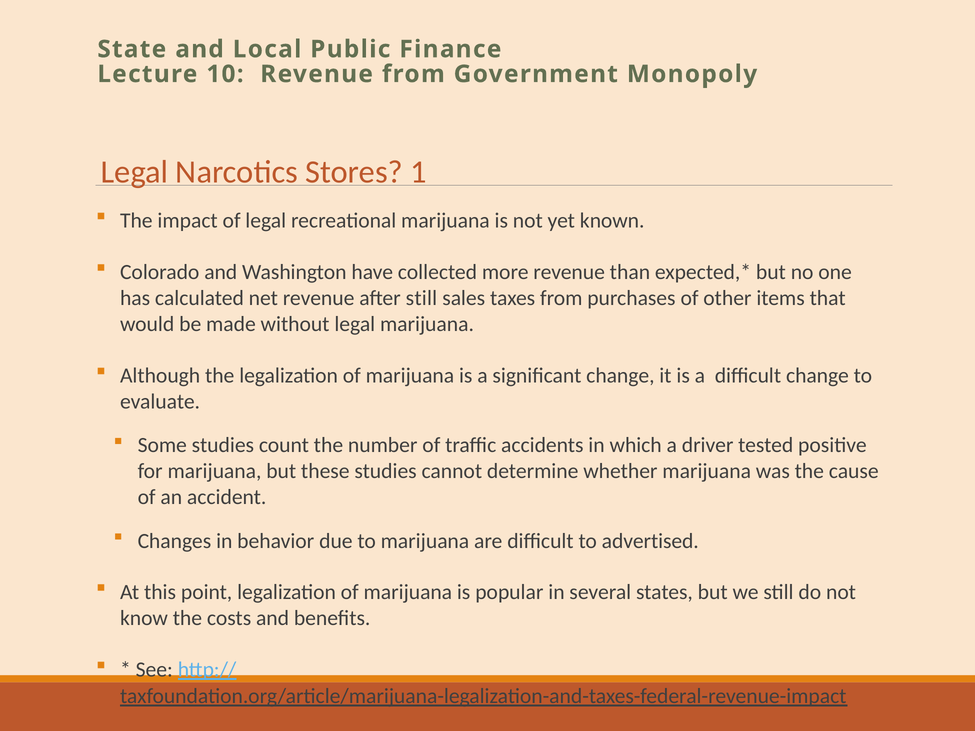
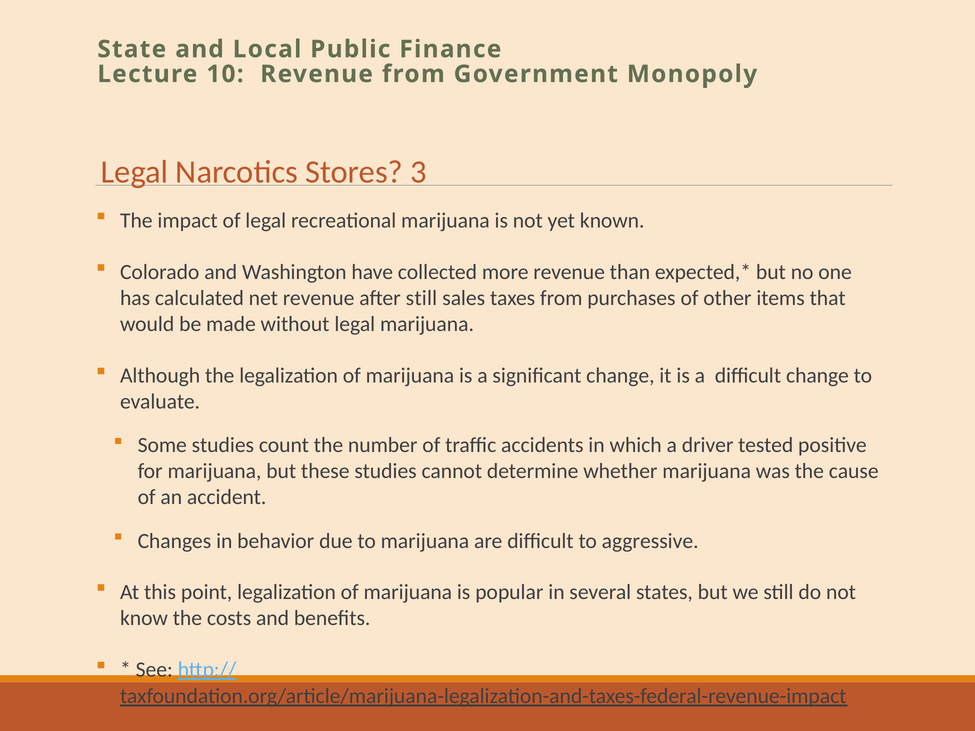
1: 1 -> 3
advertised: advertised -> aggressive
